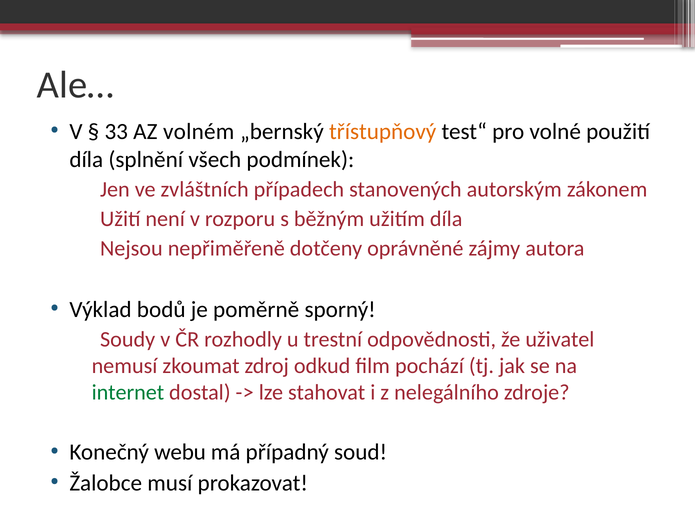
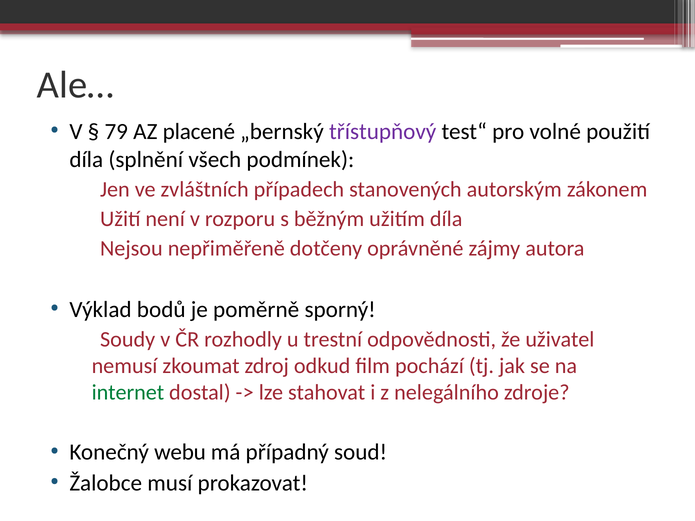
33: 33 -> 79
volném: volném -> placené
třístupňový colour: orange -> purple
